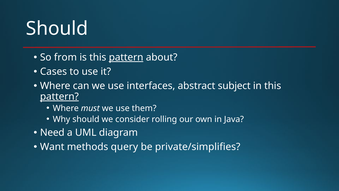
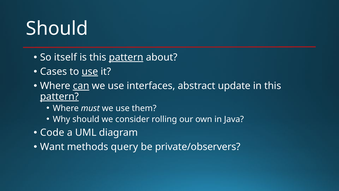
from: from -> itself
use at (90, 72) underline: none -> present
can underline: none -> present
subject: subject -> update
Need: Need -> Code
private/simplifies: private/simplifies -> private/observers
